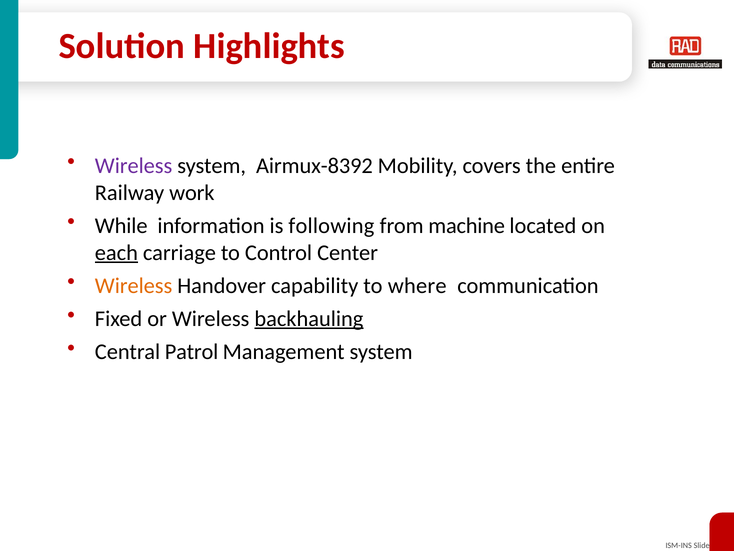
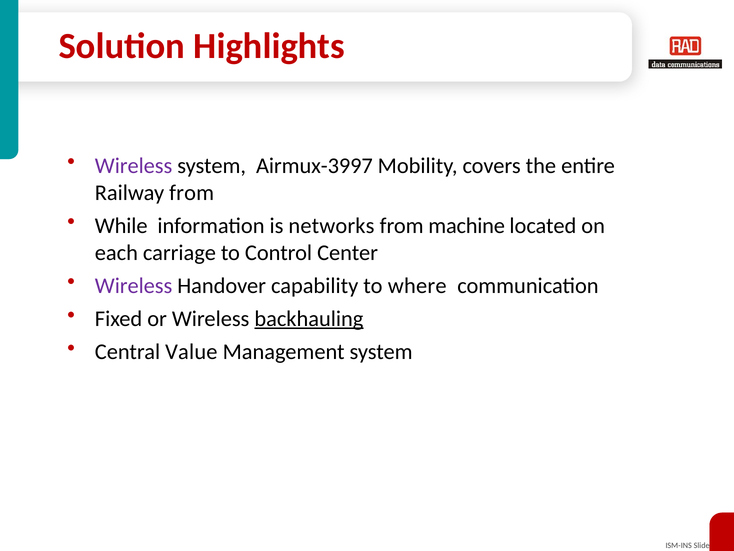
Airmux-8392: Airmux-8392 -> Airmux-3997
Railway work: work -> from
following: following -> networks
each underline: present -> none
Wireless at (134, 285) colour: orange -> purple
Patrol: Patrol -> Value
